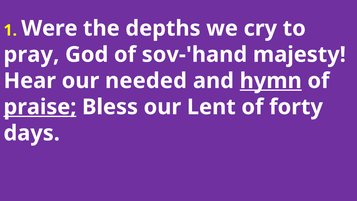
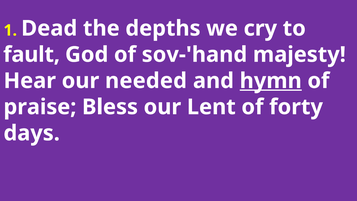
Were: Were -> Dead
pray: pray -> fault
praise underline: present -> none
